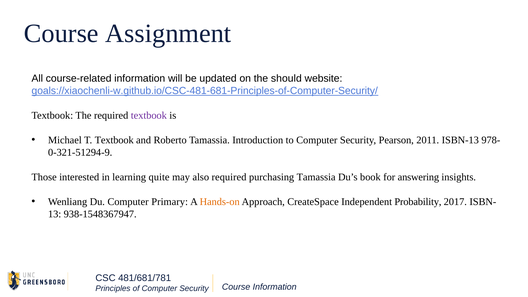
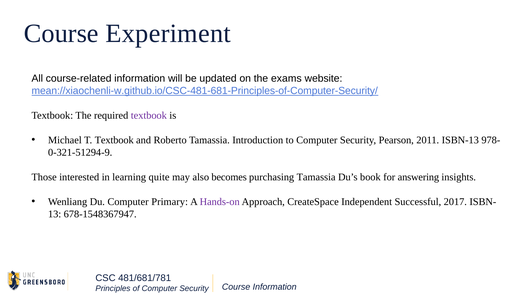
Assignment: Assignment -> Experiment
should: should -> exams
goals://xiaochenli-w.github.io/CSC-481-681-Principles-of-Computer-Security/: goals://xiaochenli-w.github.io/CSC-481-681-Principles-of-Computer-Security/ -> mean://xiaochenli-w.github.io/CSC-481-681-Principles-of-Computer-Security/
also required: required -> becomes
Hands-on colour: orange -> purple
Probability: Probability -> Successful
938-1548367947: 938-1548367947 -> 678-1548367947
